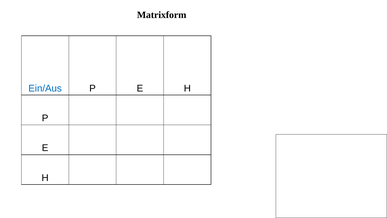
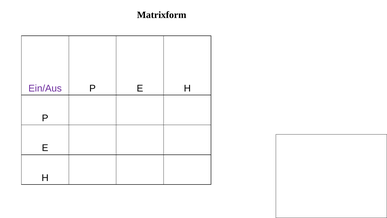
Ein/Aus colour: blue -> purple
